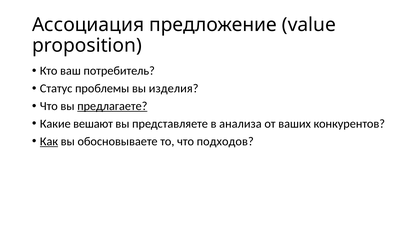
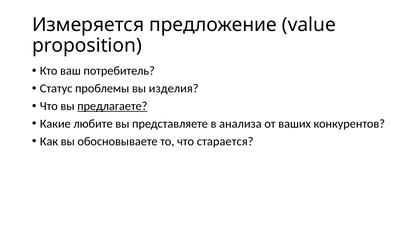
Ассоциация: Ассоциация -> Измеряется
вешают: вешают -> любите
Как underline: present -> none
подходов: подходов -> старается
